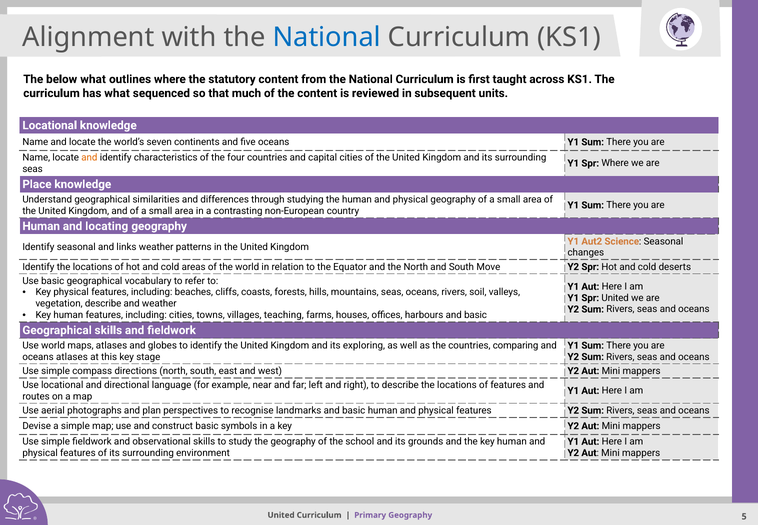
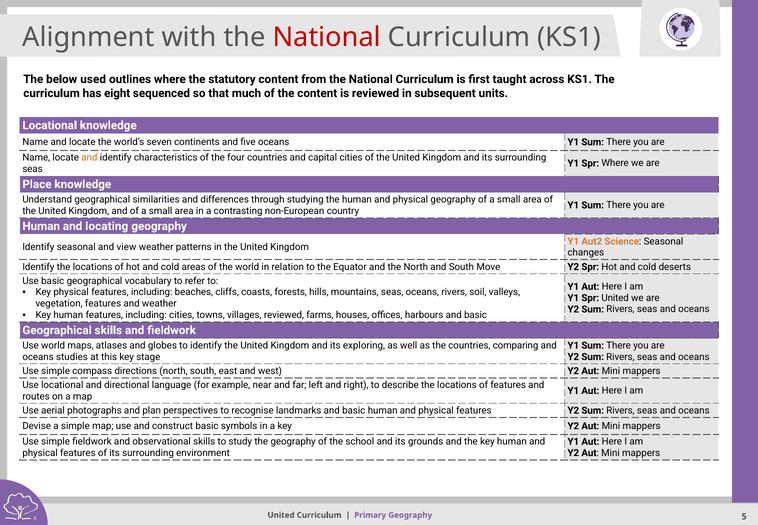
National at (327, 37) colour: blue -> red
below what: what -> used
has what: what -> eight
links: links -> view
vegetation describe: describe -> features
villages teaching: teaching -> reviewed
oceans atlases: atlases -> studies
